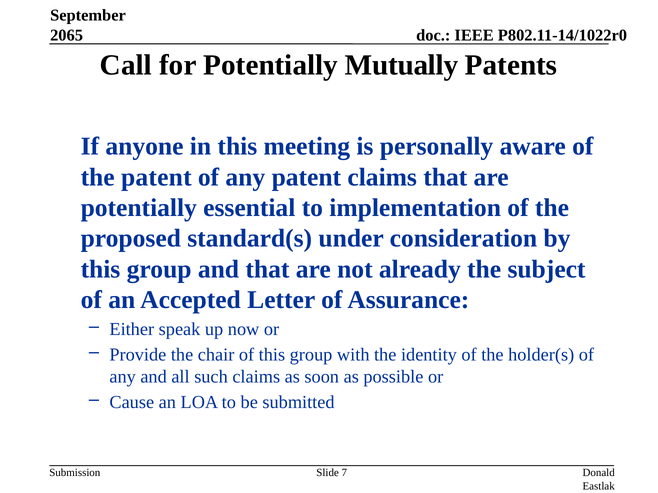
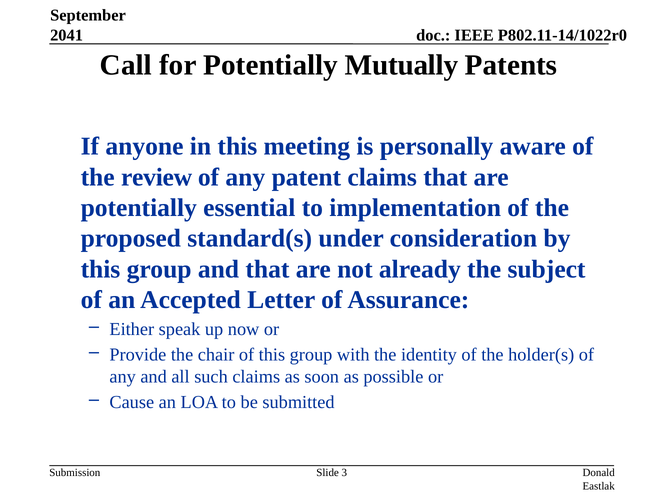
2065: 2065 -> 2041
the patent: patent -> review
7: 7 -> 3
